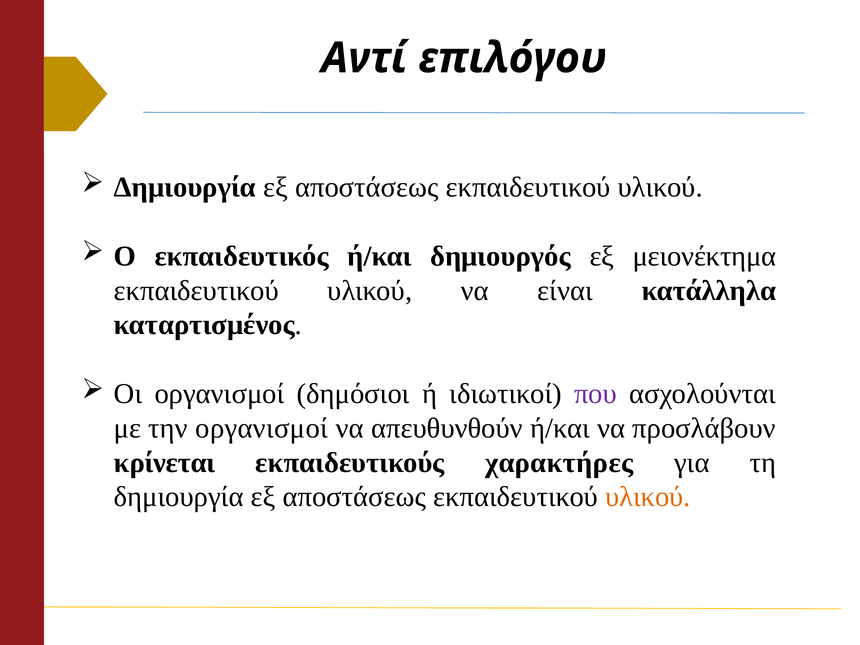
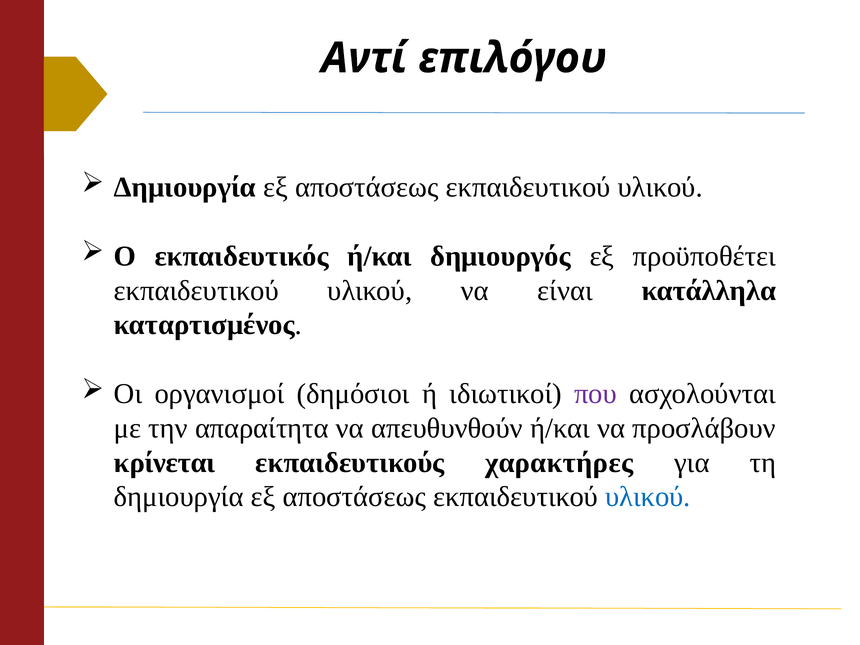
μειονέκτημα: μειονέκτημα -> προϋποθέτει
την οργανισμοί: οργανισμοί -> απαραίτητα
υλικού at (648, 497) colour: orange -> blue
